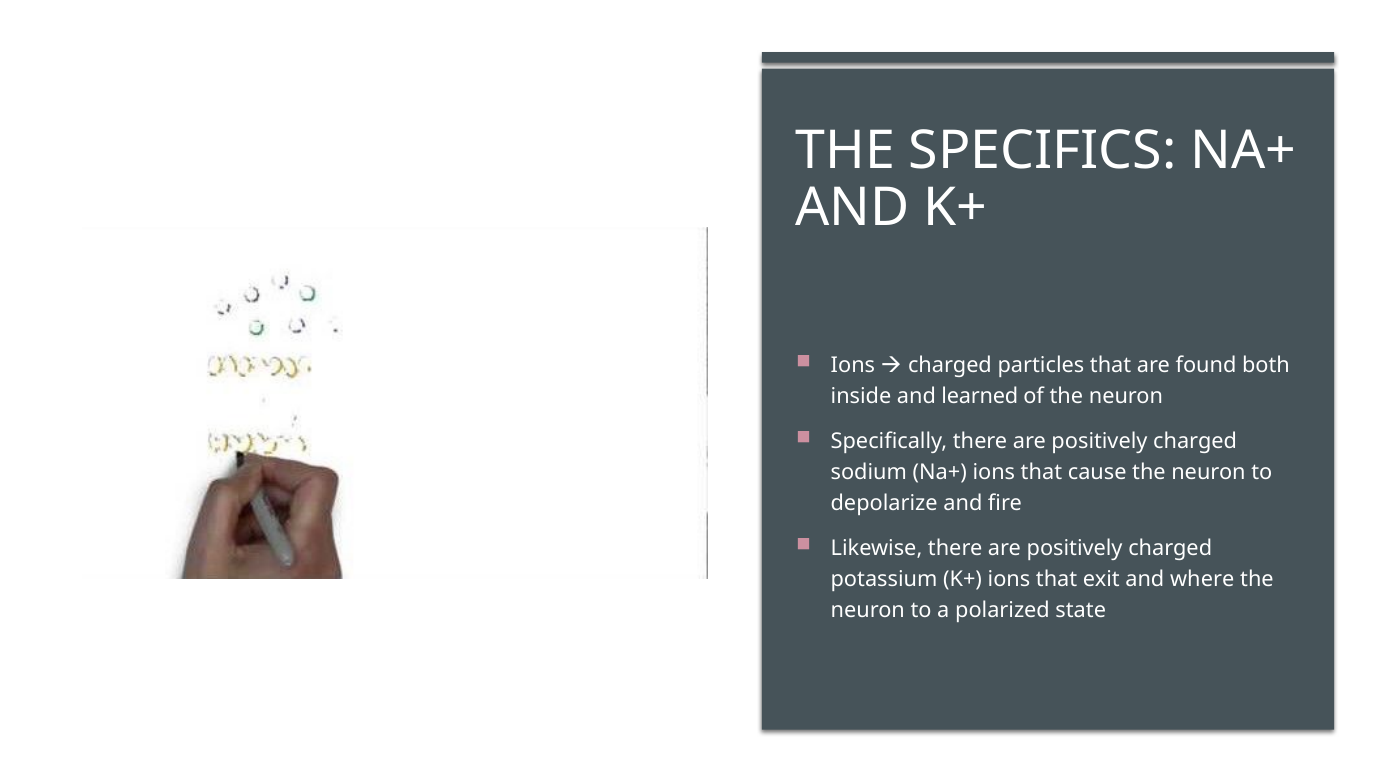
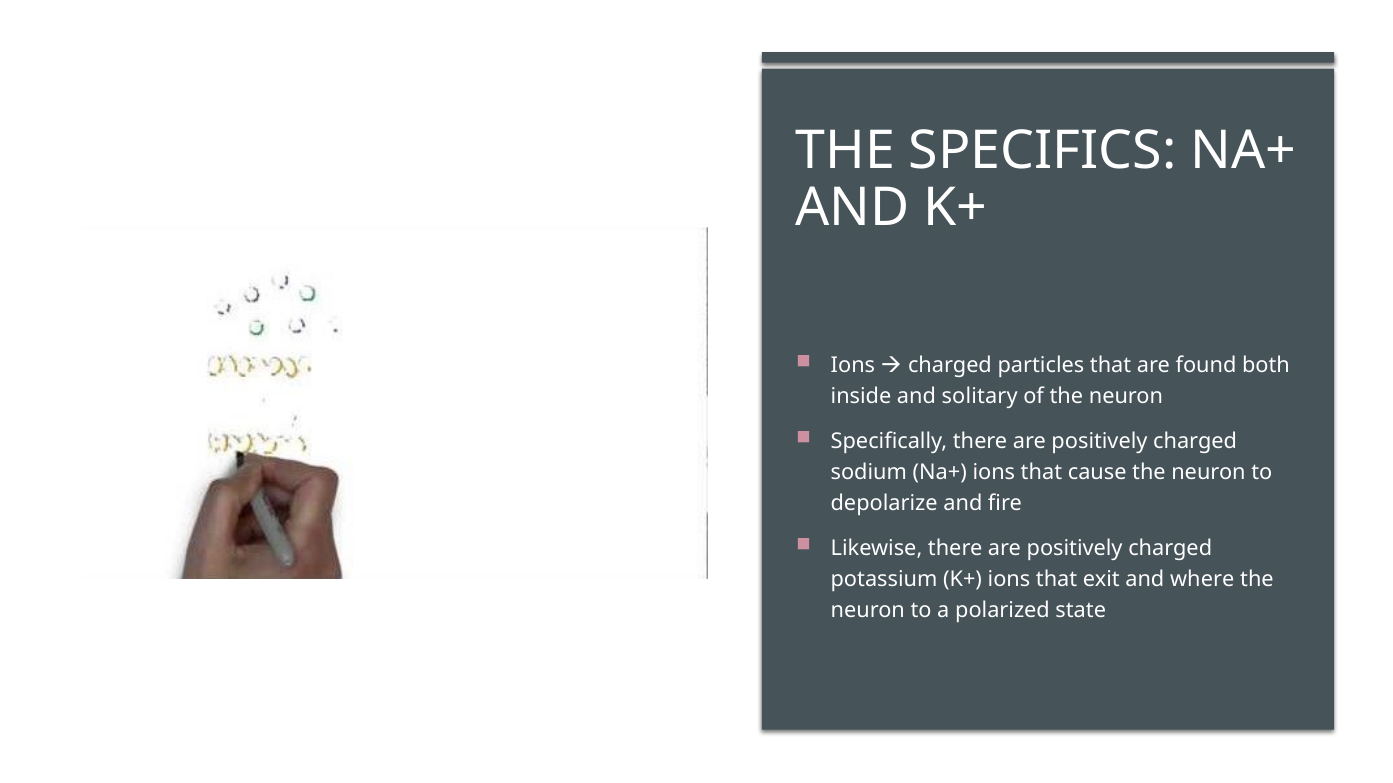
learned: learned -> solitary
